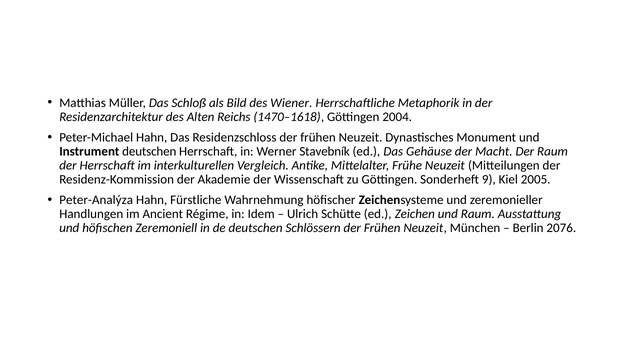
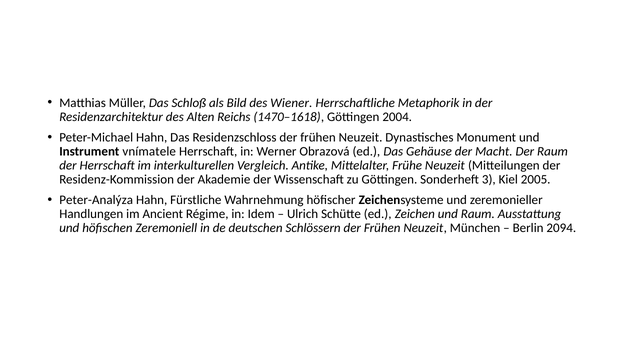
Instrument deutschen: deutschen -> vnímatele
Stavebník: Stavebník -> Obrazová
9: 9 -> 3
2076: 2076 -> 2094
